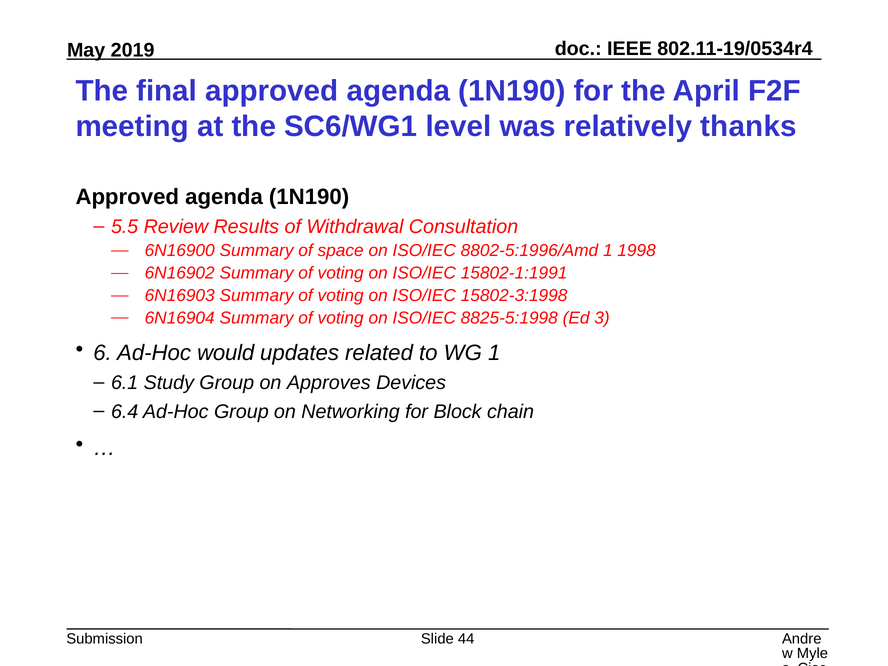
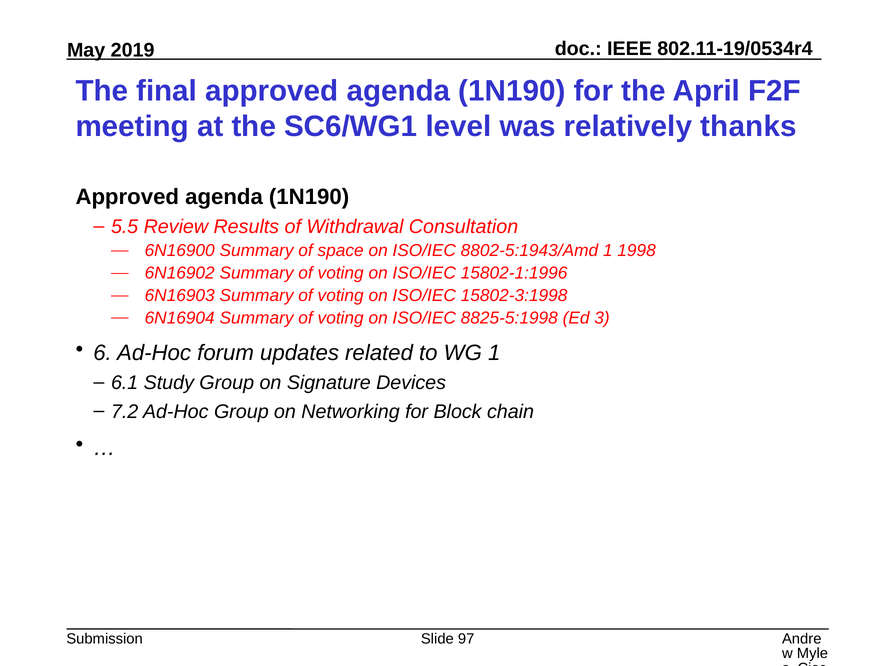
8802-5:1996/Amd: 8802-5:1996/Amd -> 8802-5:1943/Amd
15802-1:1991: 15802-1:1991 -> 15802-1:1996
would: would -> forum
Approves: Approves -> Signature
6.4: 6.4 -> 7.2
44: 44 -> 97
